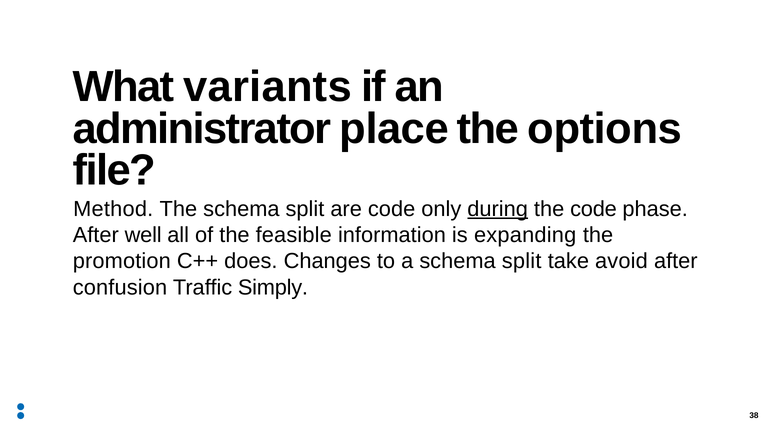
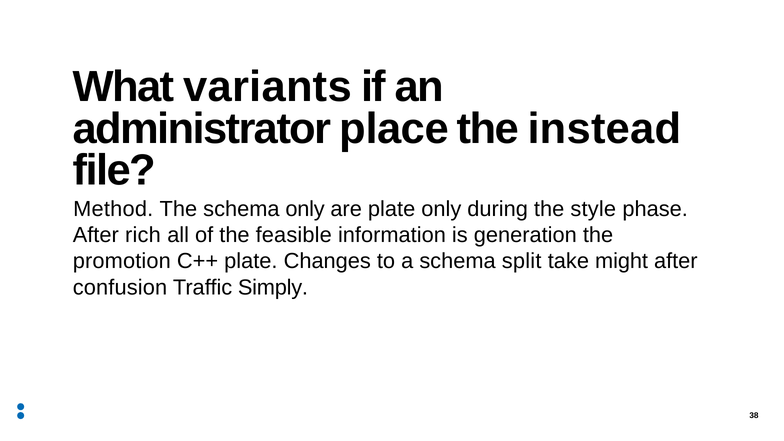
options: options -> instead
The schema split: split -> only
are code: code -> plate
during underline: present -> none
the code: code -> style
well: well -> rich
expanding: expanding -> generation
C++ does: does -> plate
avoid: avoid -> might
